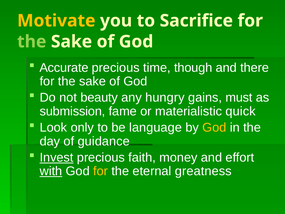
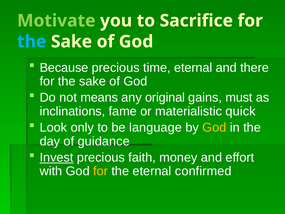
Motivate colour: yellow -> light green
the at (32, 42) colour: light green -> light blue
Accurate: Accurate -> Because
time though: though -> eternal
beauty: beauty -> means
hungry: hungry -> original
submission: submission -> inclinations
with underline: present -> none
greatness: greatness -> confirmed
